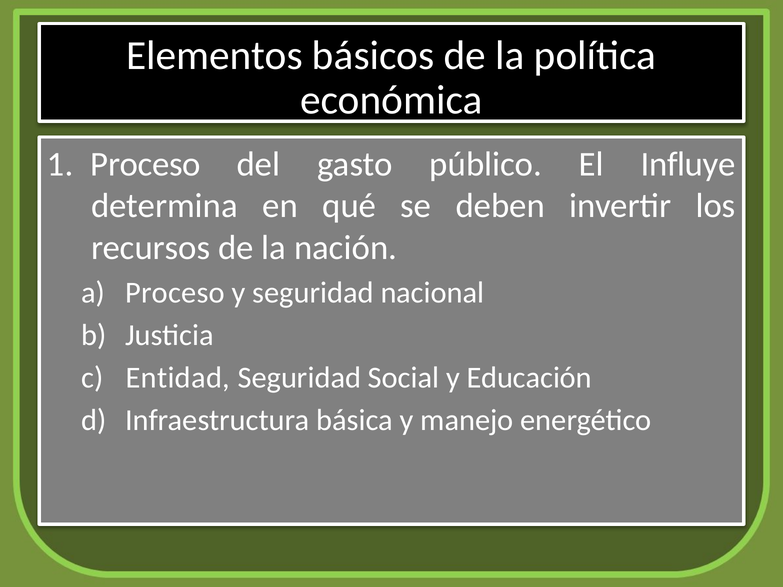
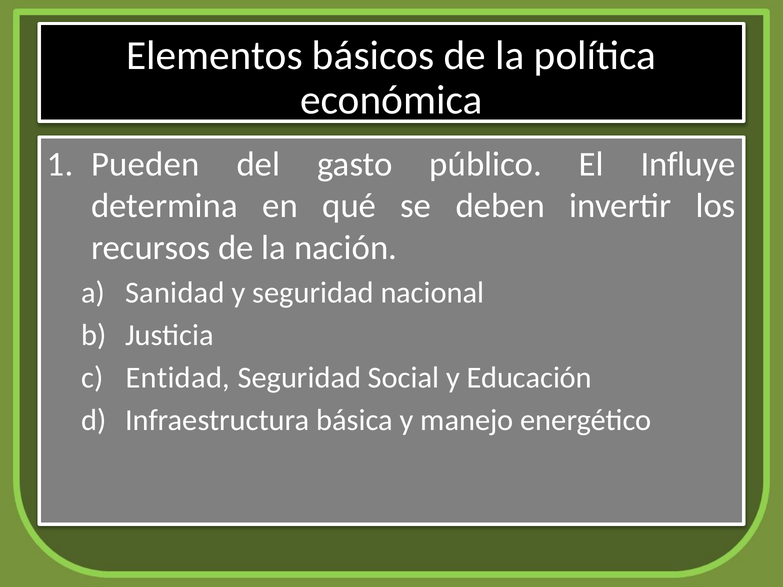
Proceso at (146, 164): Proceso -> Pueden
Proceso at (175, 293): Proceso -> Sanidad
